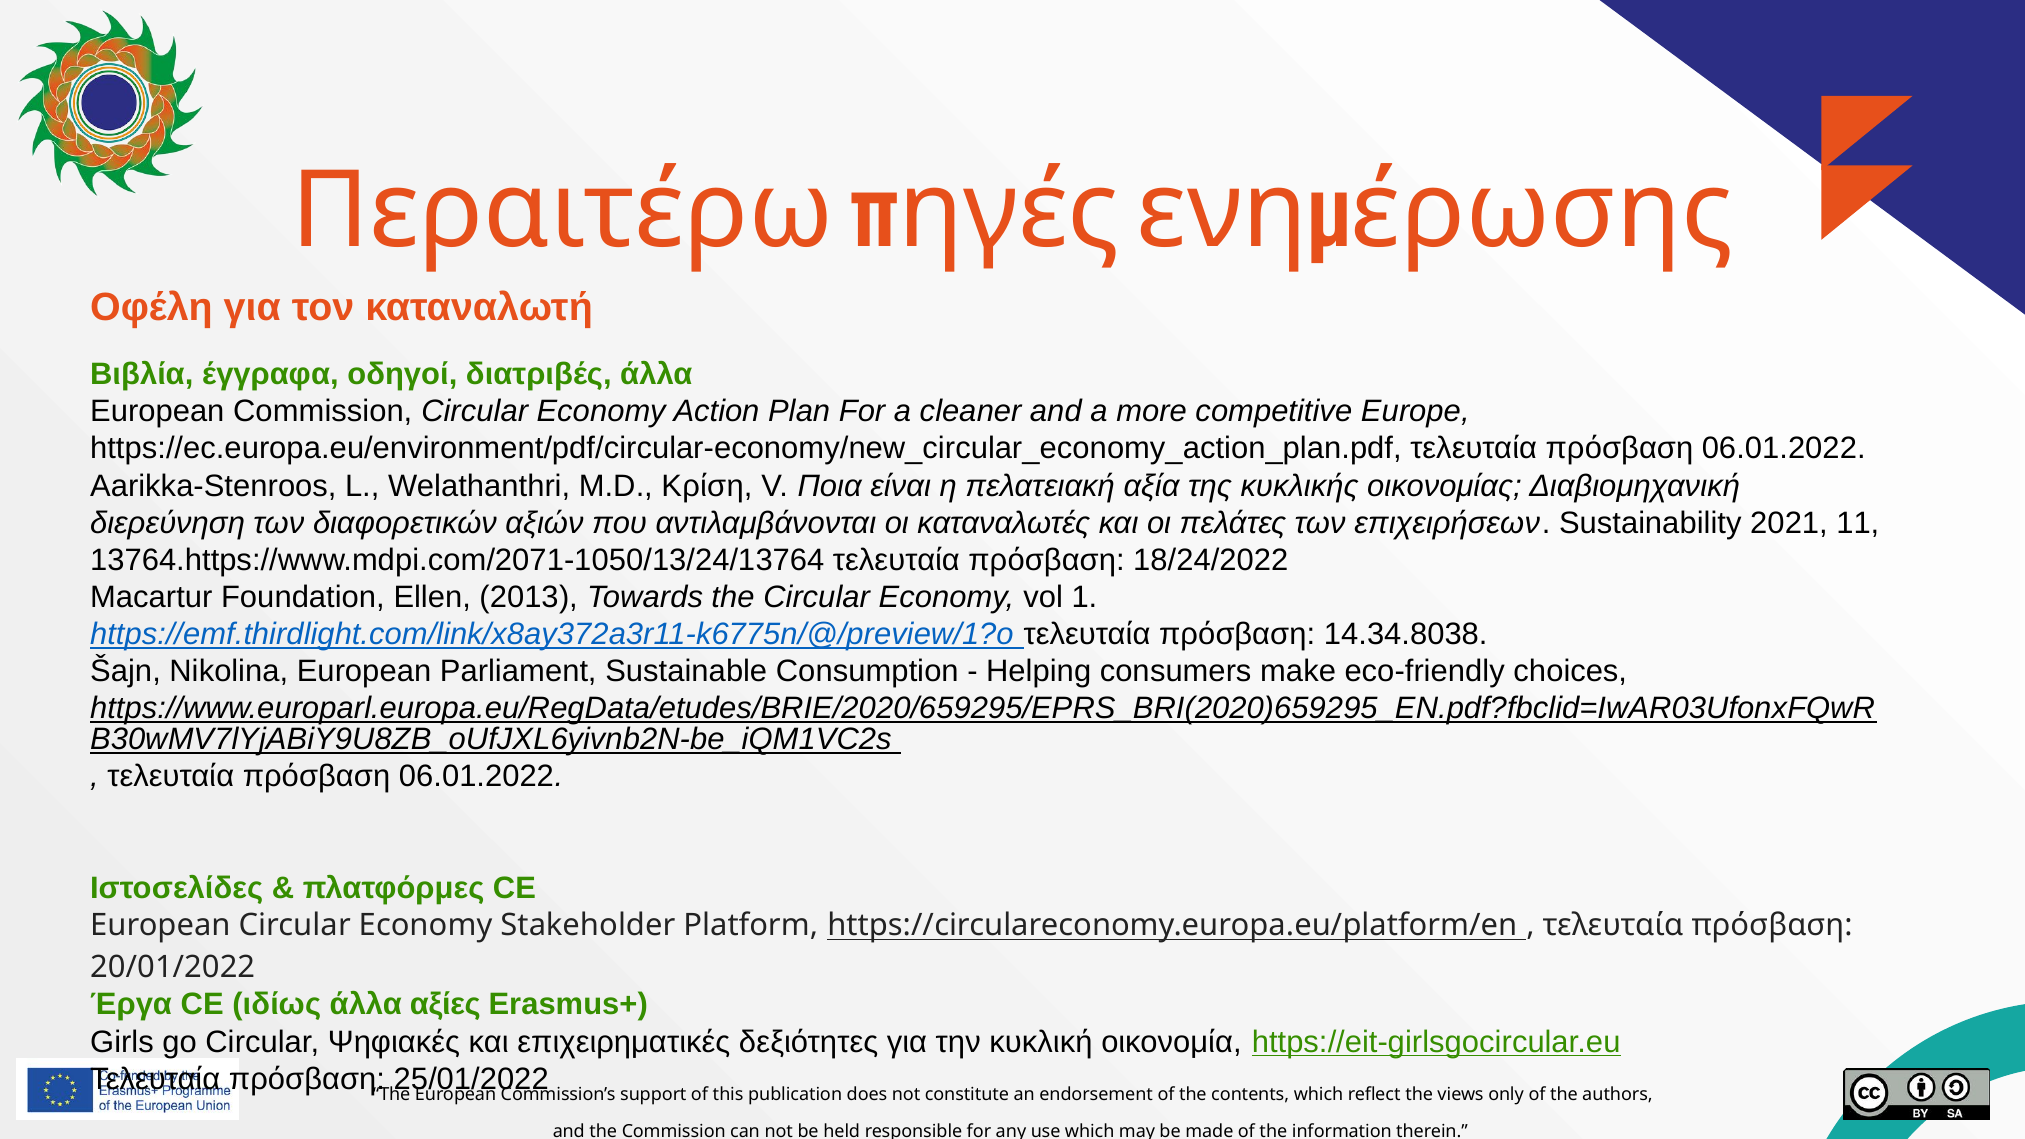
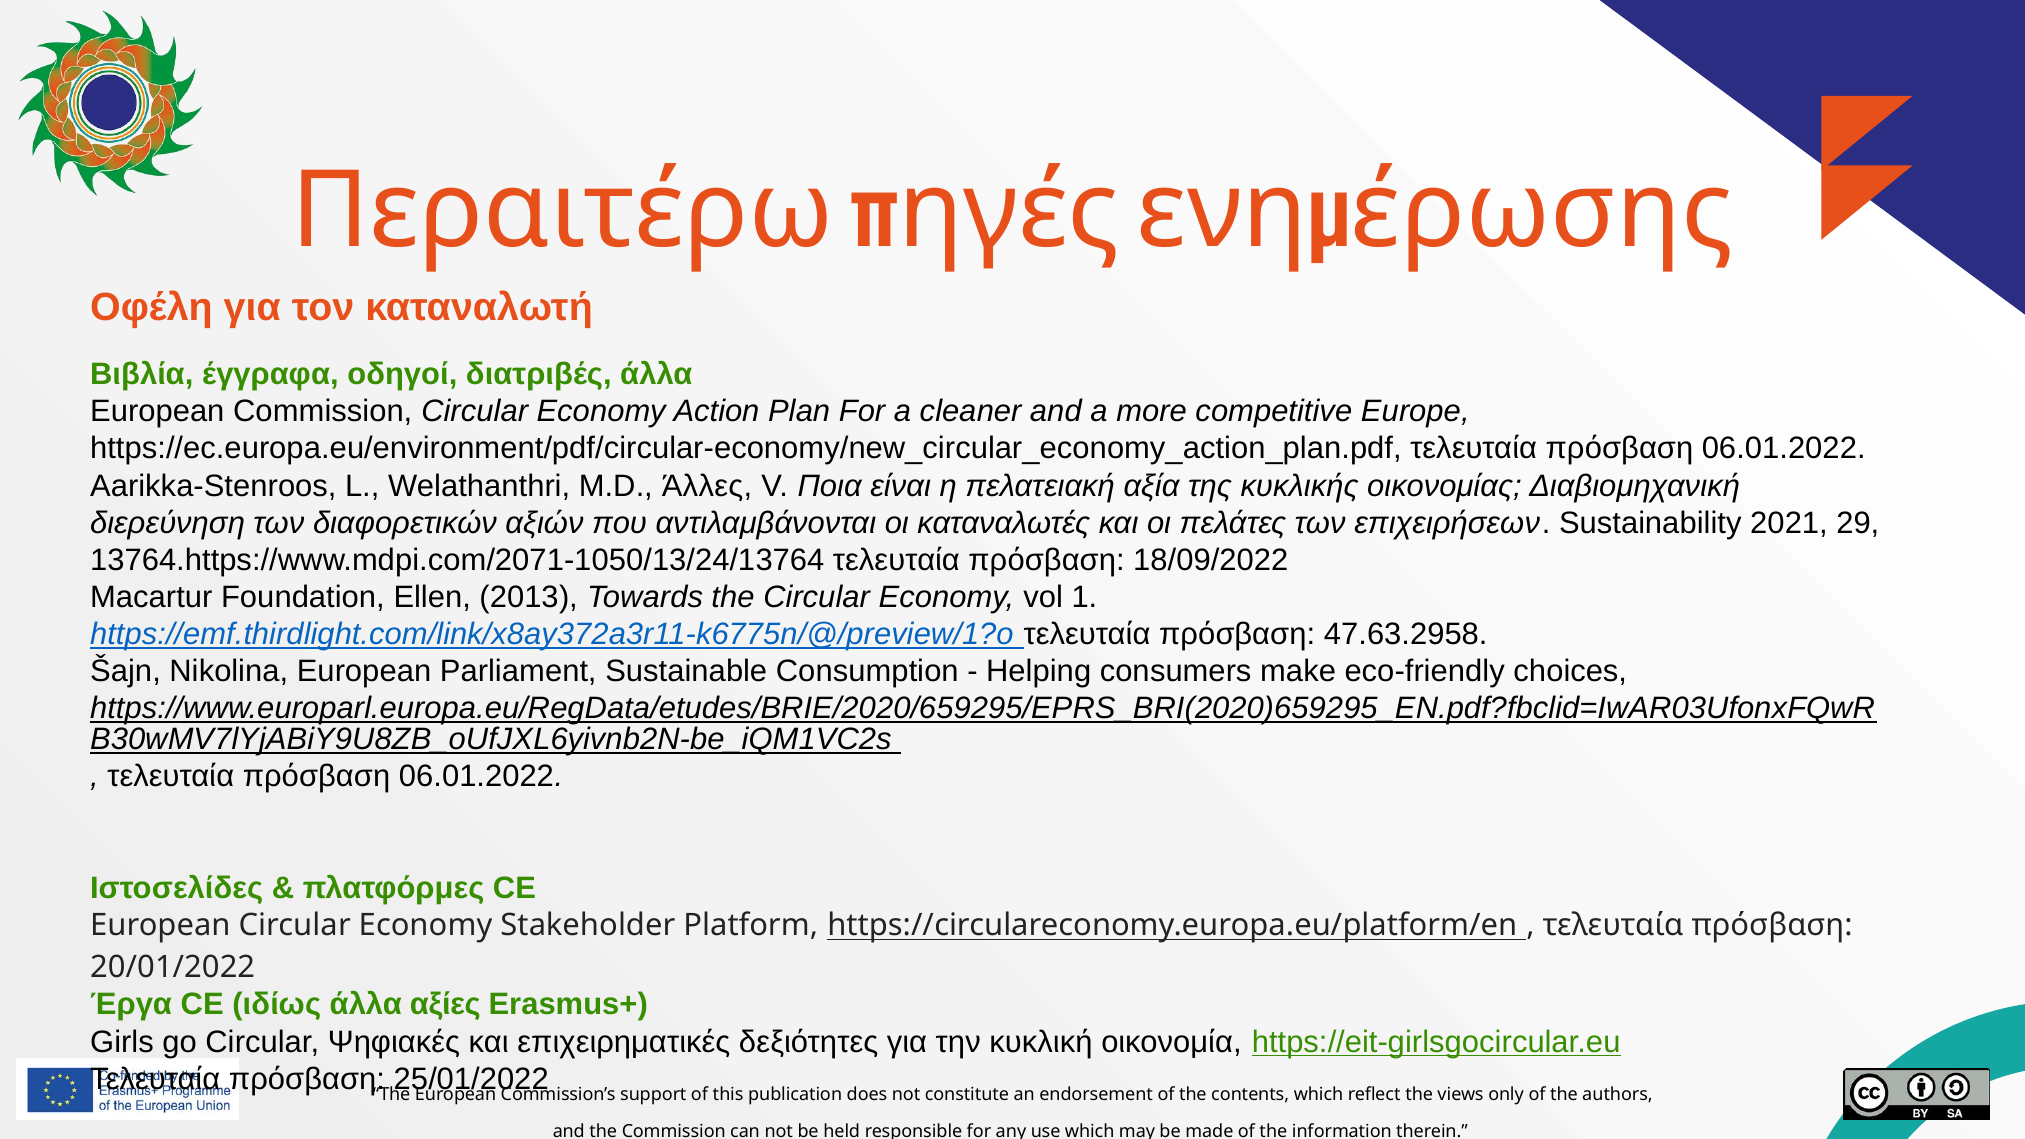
Κρίση: Κρίση -> Άλλες
11: 11 -> 29
18/24/2022: 18/24/2022 -> 18/09/2022
14.34.8038: 14.34.8038 -> 47.63.2958
